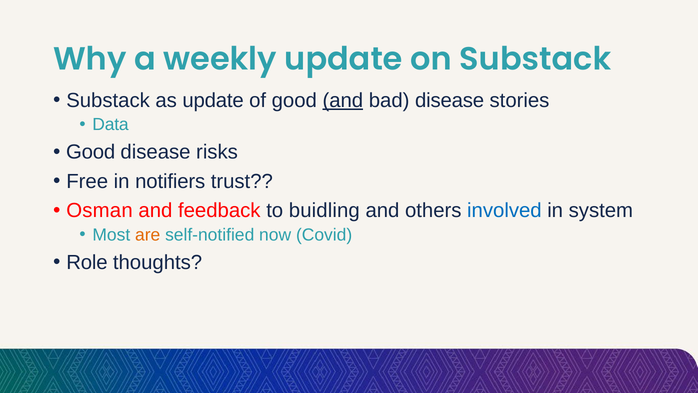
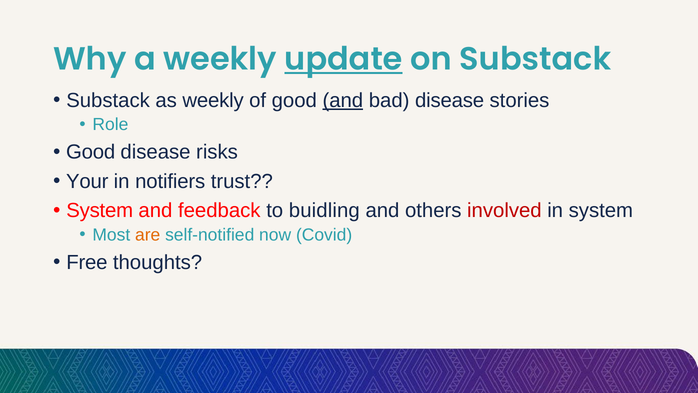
update at (344, 59) underline: none -> present
as update: update -> weekly
Data: Data -> Role
Free: Free -> Your
Osman at (100, 210): Osman -> System
involved colour: blue -> red
Role: Role -> Free
